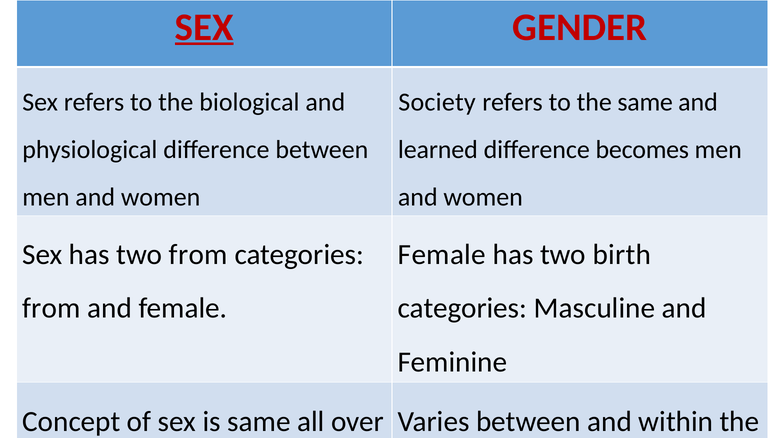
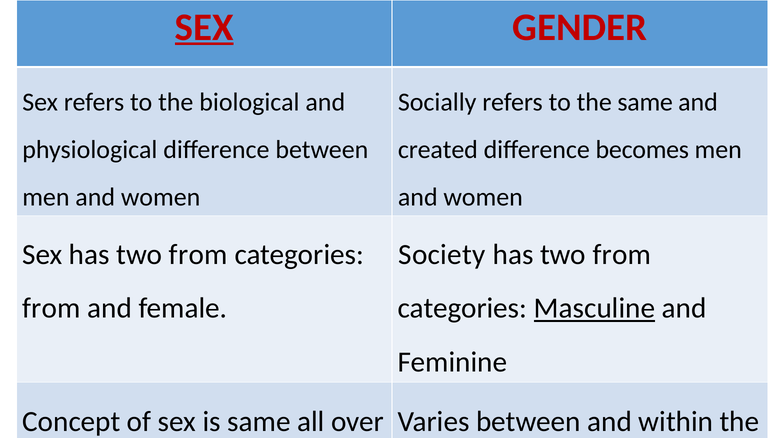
Society: Society -> Socially
learned: learned -> created
Female at (442, 255): Female -> Society
birth at (622, 255): birth -> from
Masculine underline: none -> present
